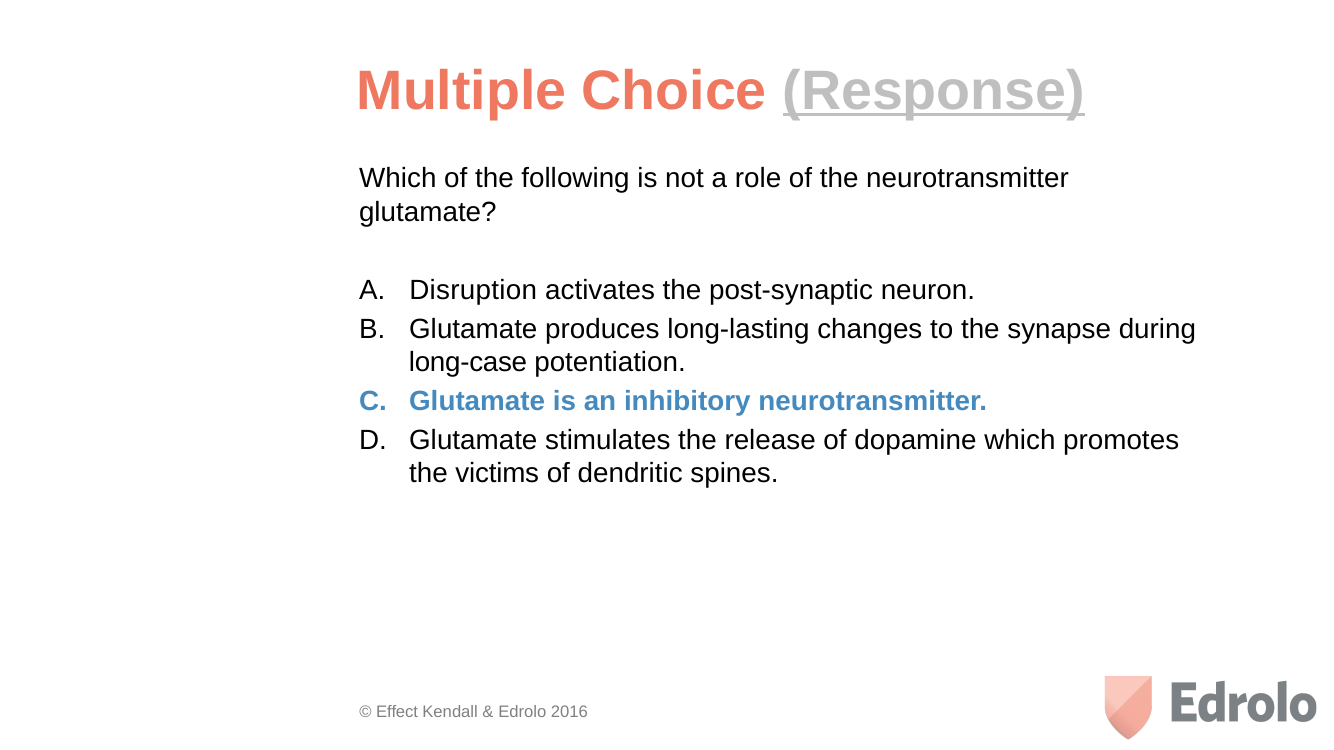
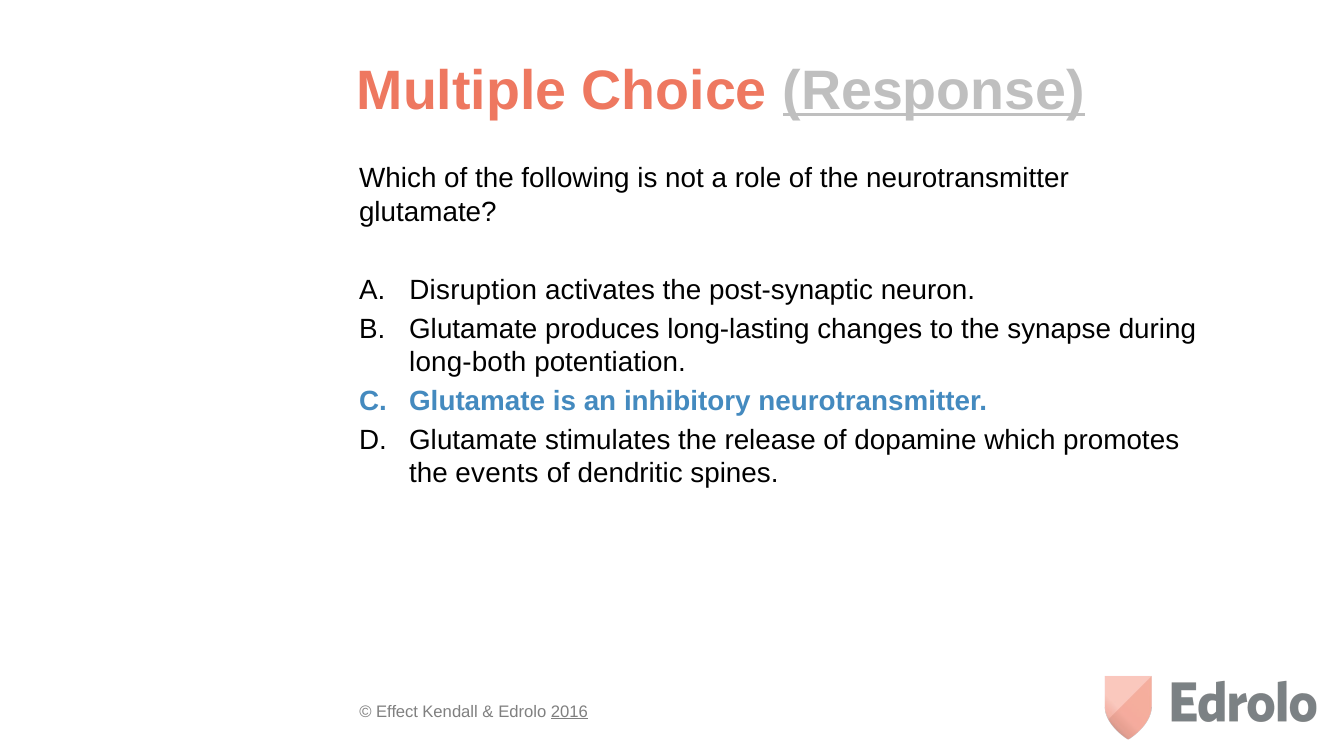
long-case: long-case -> long-both
victims: victims -> events
2016 underline: none -> present
